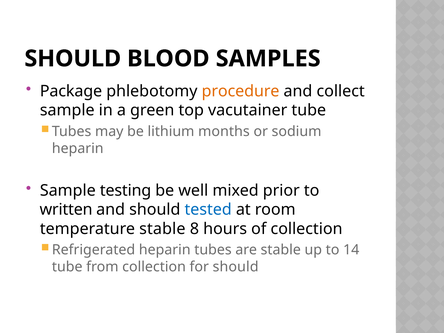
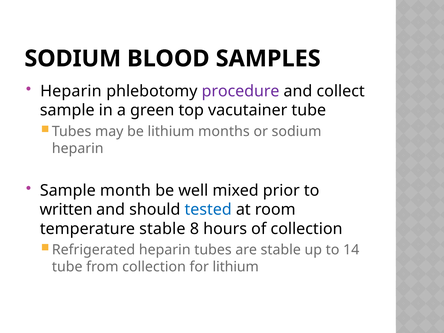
SHOULD at (73, 59): SHOULD -> SODIUM
Package at (71, 91): Package -> Heparin
procedure colour: orange -> purple
testing: testing -> month
for should: should -> lithium
